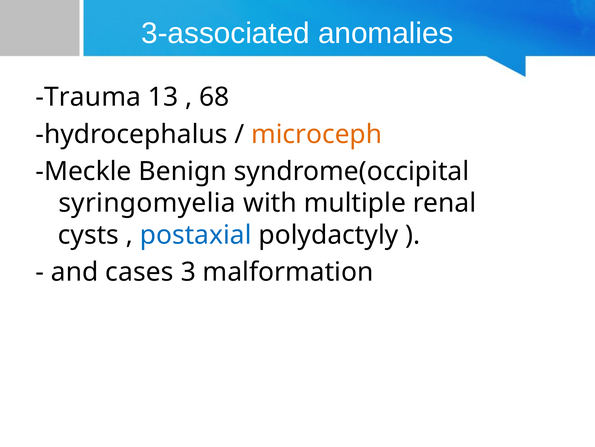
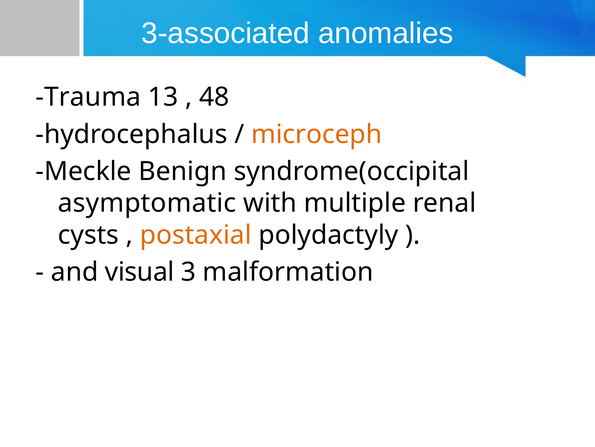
68: 68 -> 48
syringomyelia: syringomyelia -> asymptomatic
postaxial colour: blue -> orange
cases: cases -> visual
